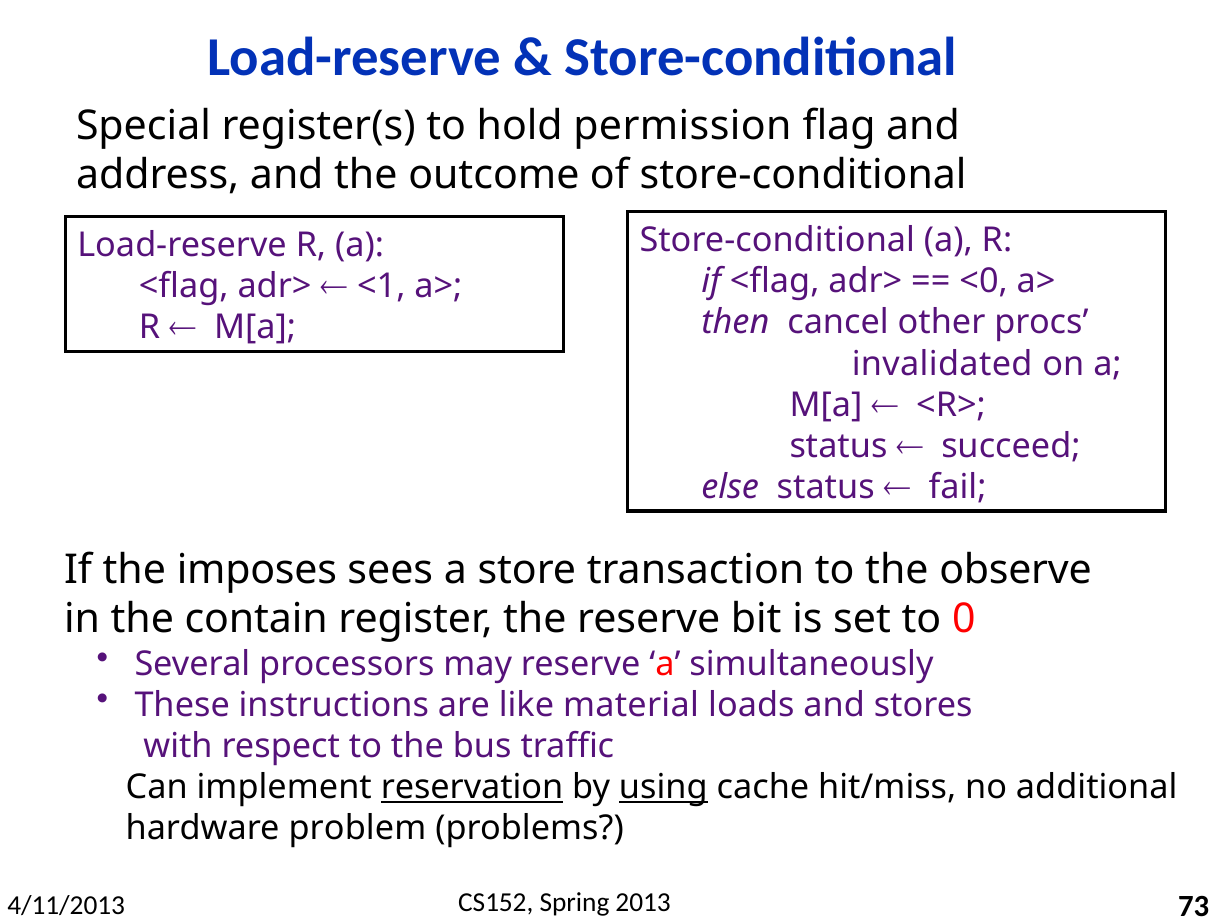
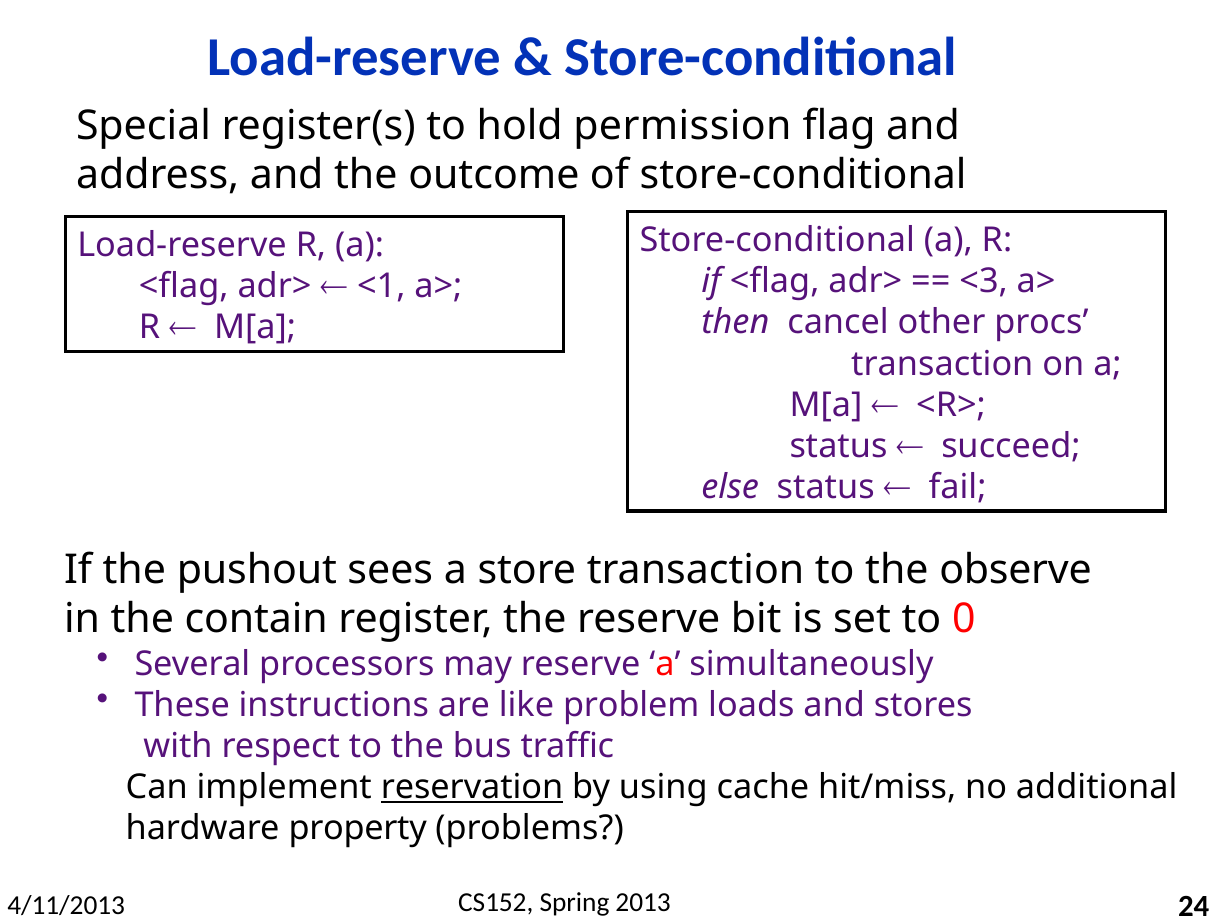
<0: <0 -> <3
invalidated at (942, 364): invalidated -> transaction
imposes: imposes -> pushout
material: material -> problem
using underline: present -> none
problem: problem -> property
73: 73 -> 24
